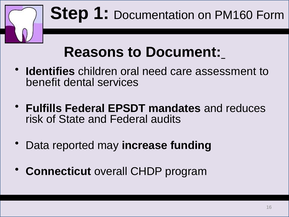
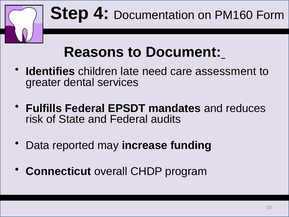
1: 1 -> 4
oral: oral -> late
benefit: benefit -> greater
